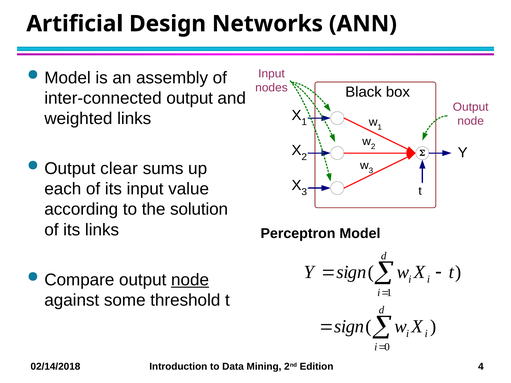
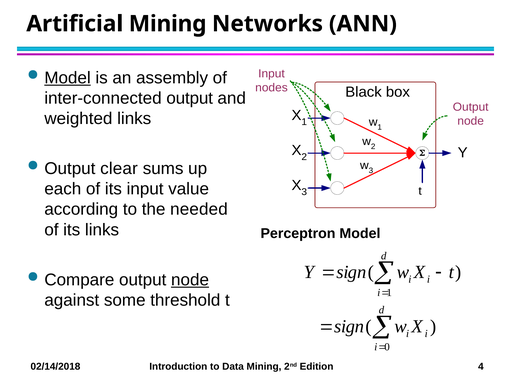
Artificial Design: Design -> Mining
Model at (68, 78) underline: none -> present
solution: solution -> needed
